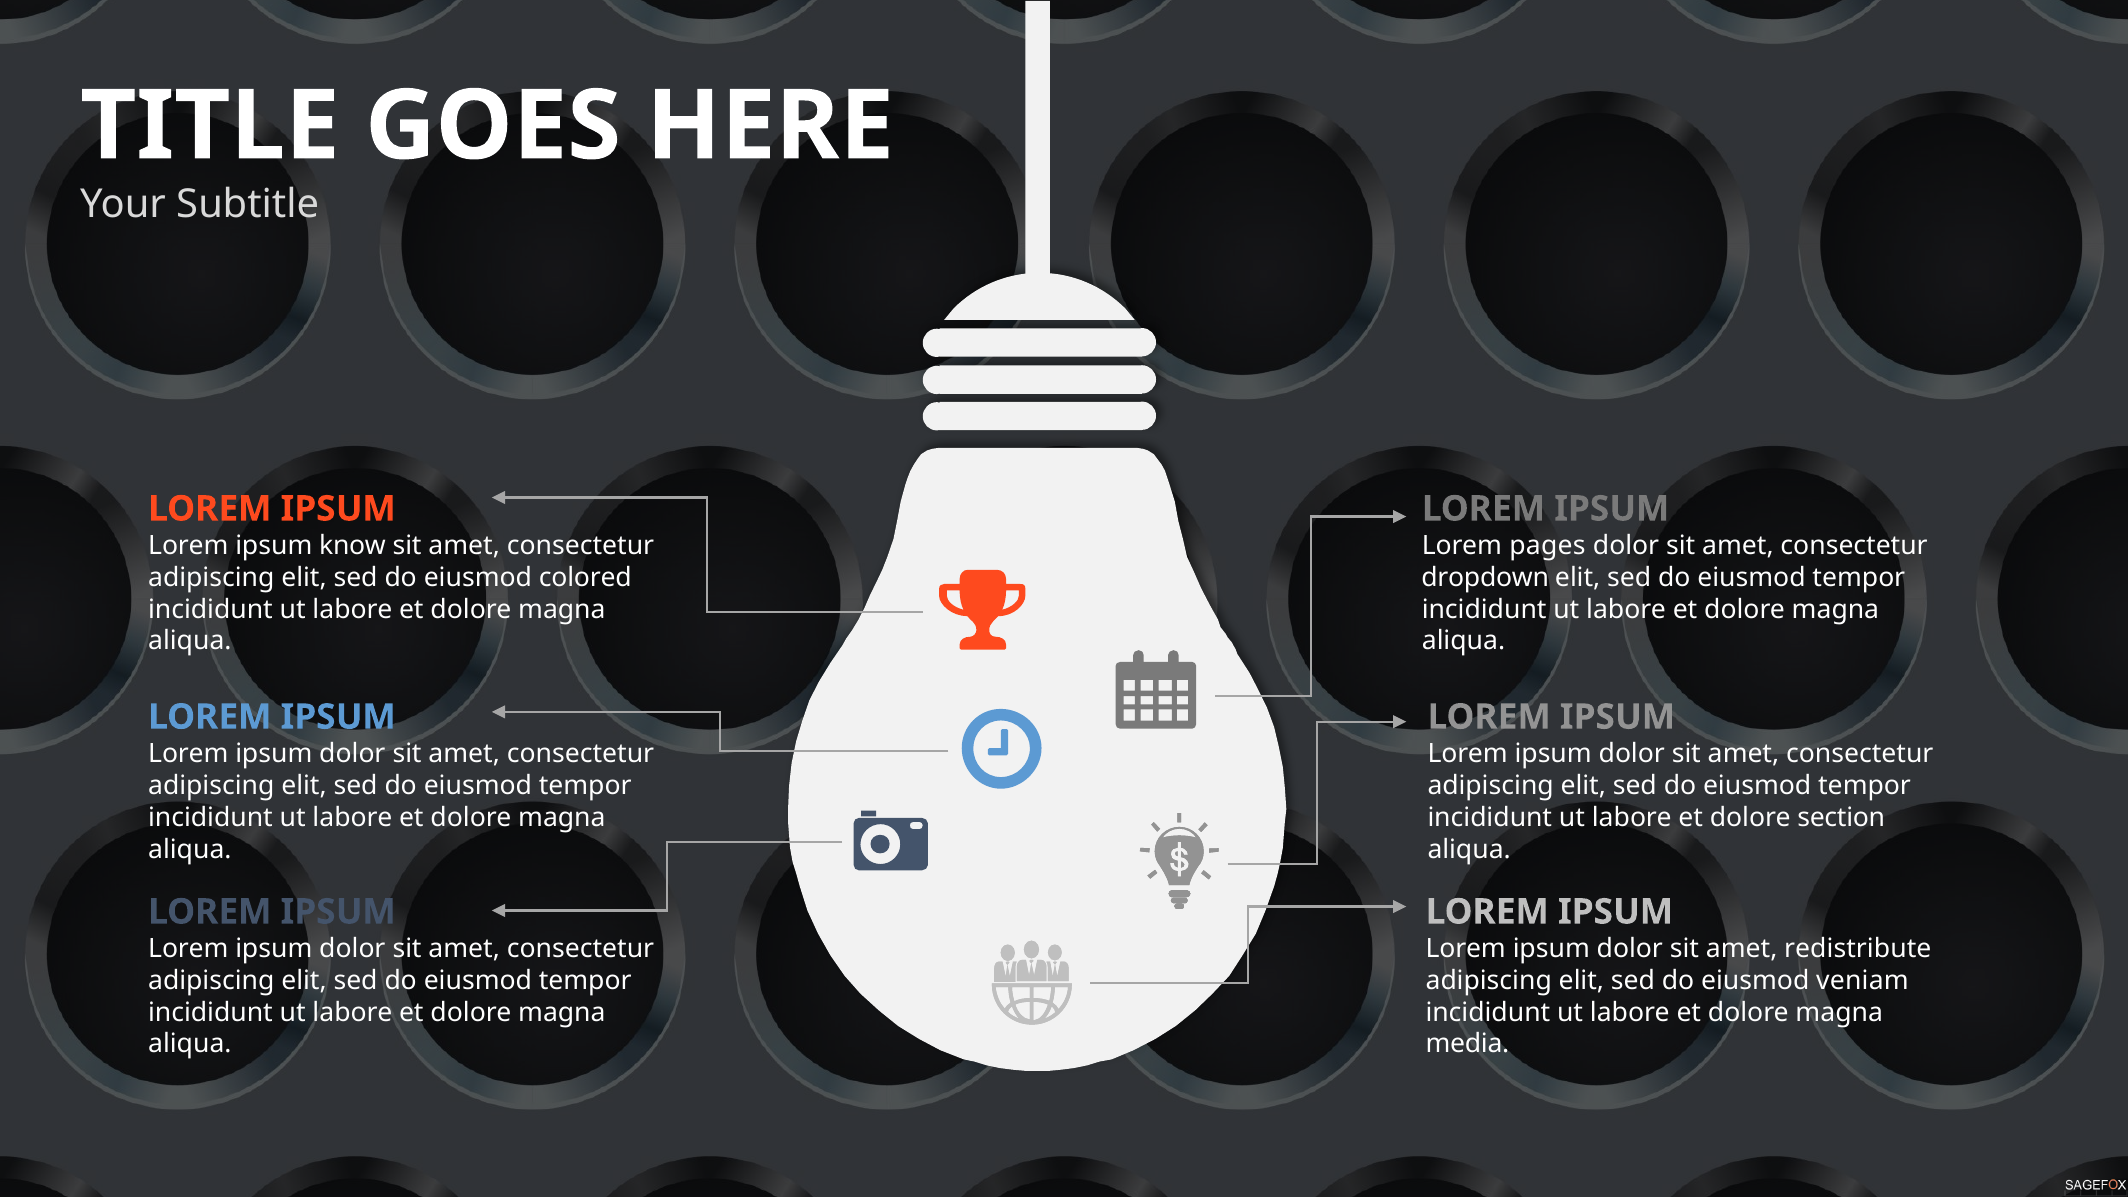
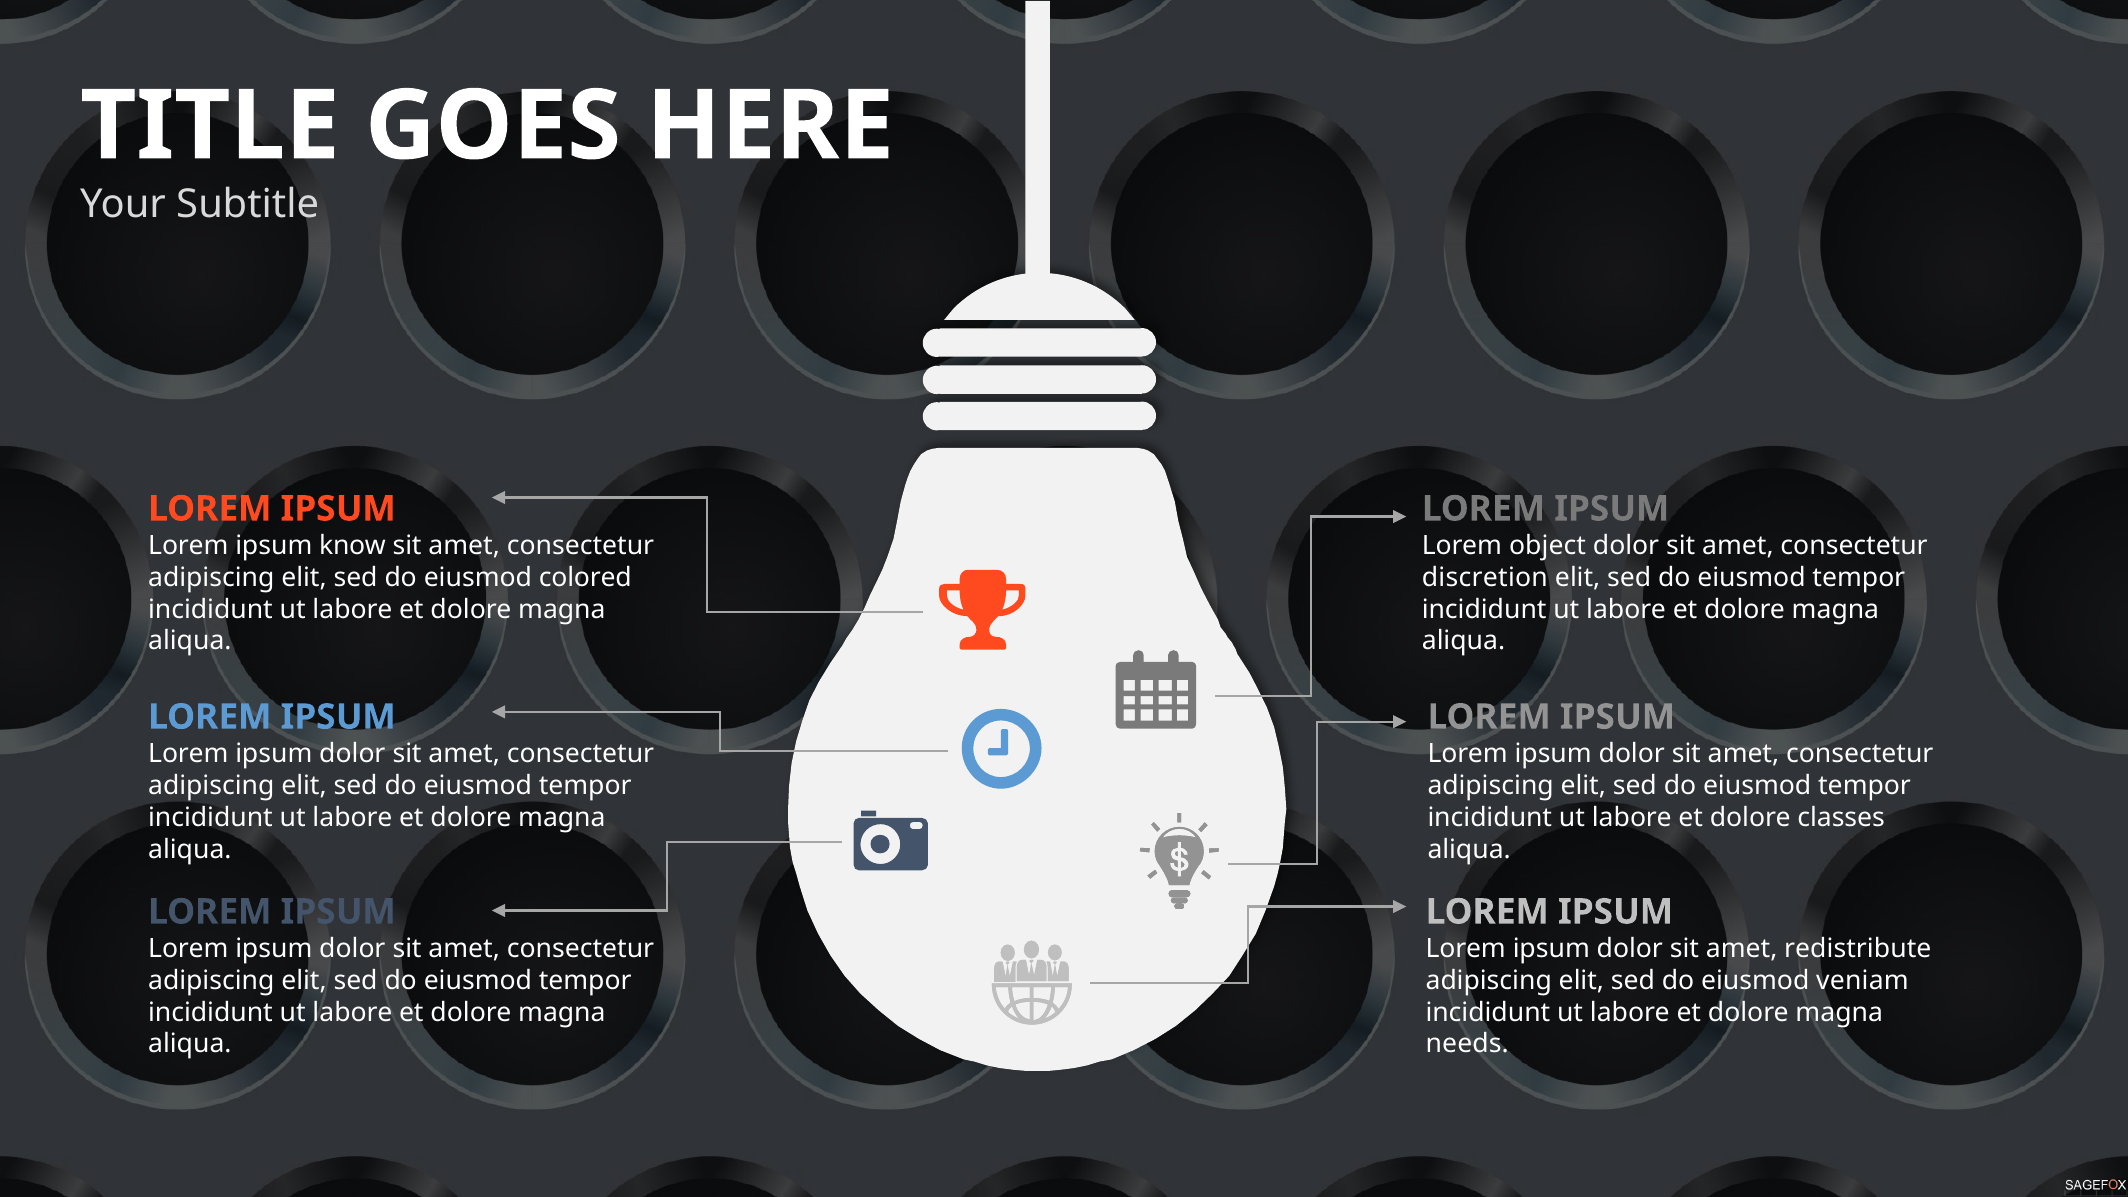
pages: pages -> object
dropdown: dropdown -> discretion
section: section -> classes
media: media -> needs
